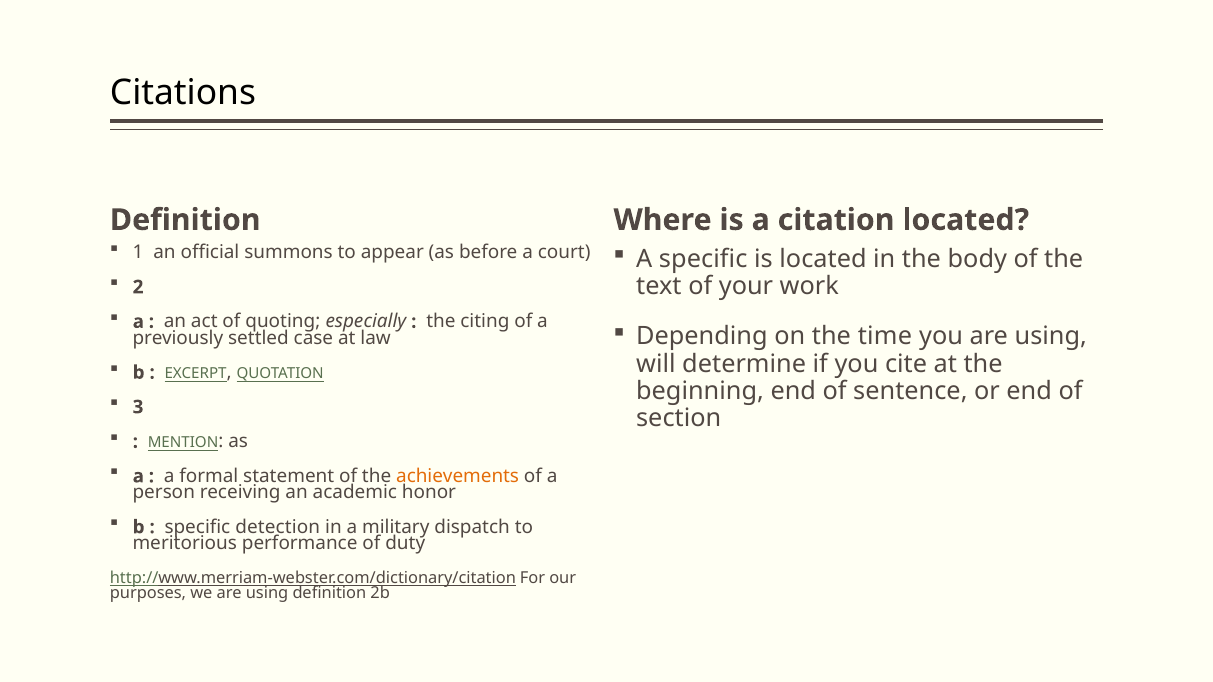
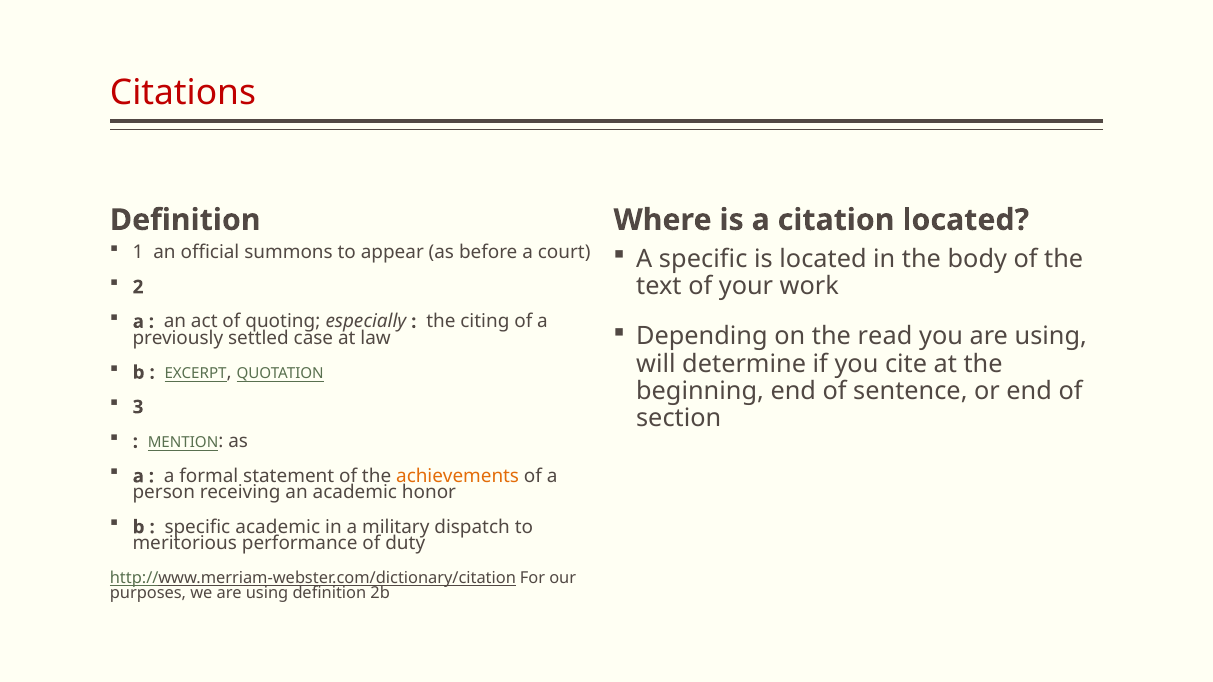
Citations colour: black -> red
time: time -> read
specific detection: detection -> academic
